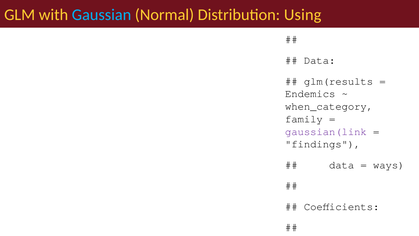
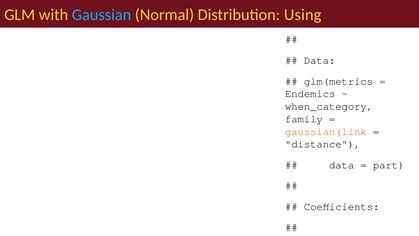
glm(results: glm(results -> glm(metrics
gaussian(link colour: purple -> orange
findings: findings -> distance
ways: ways -> part
